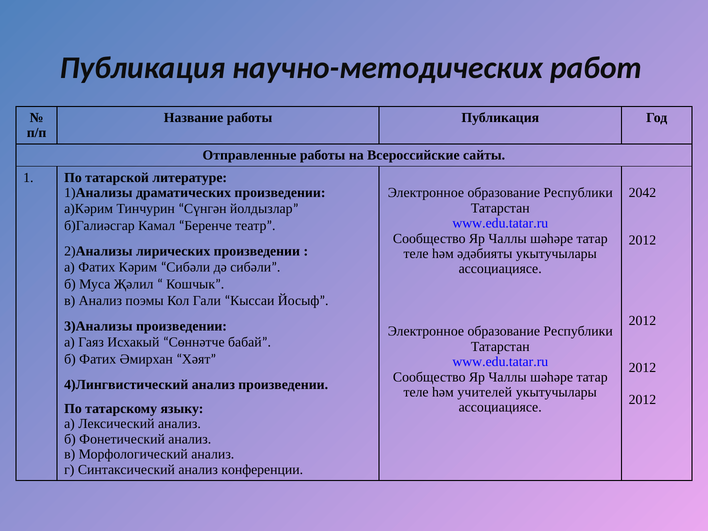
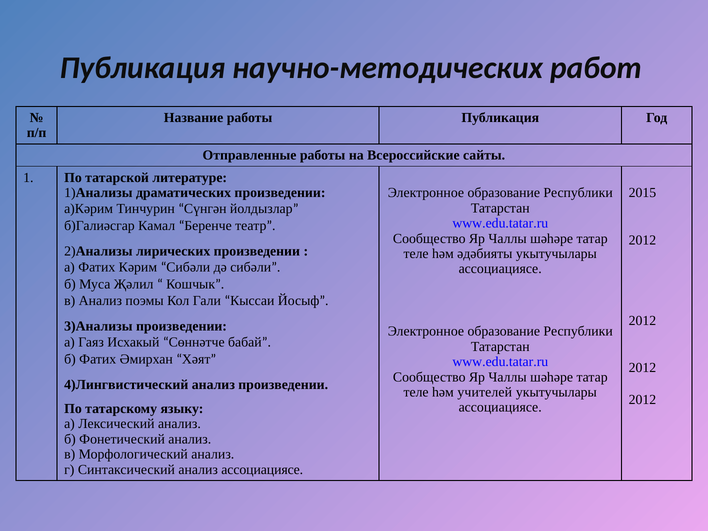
2042: 2042 -> 2015
анализ конференции: конференции -> ассоциациясе
